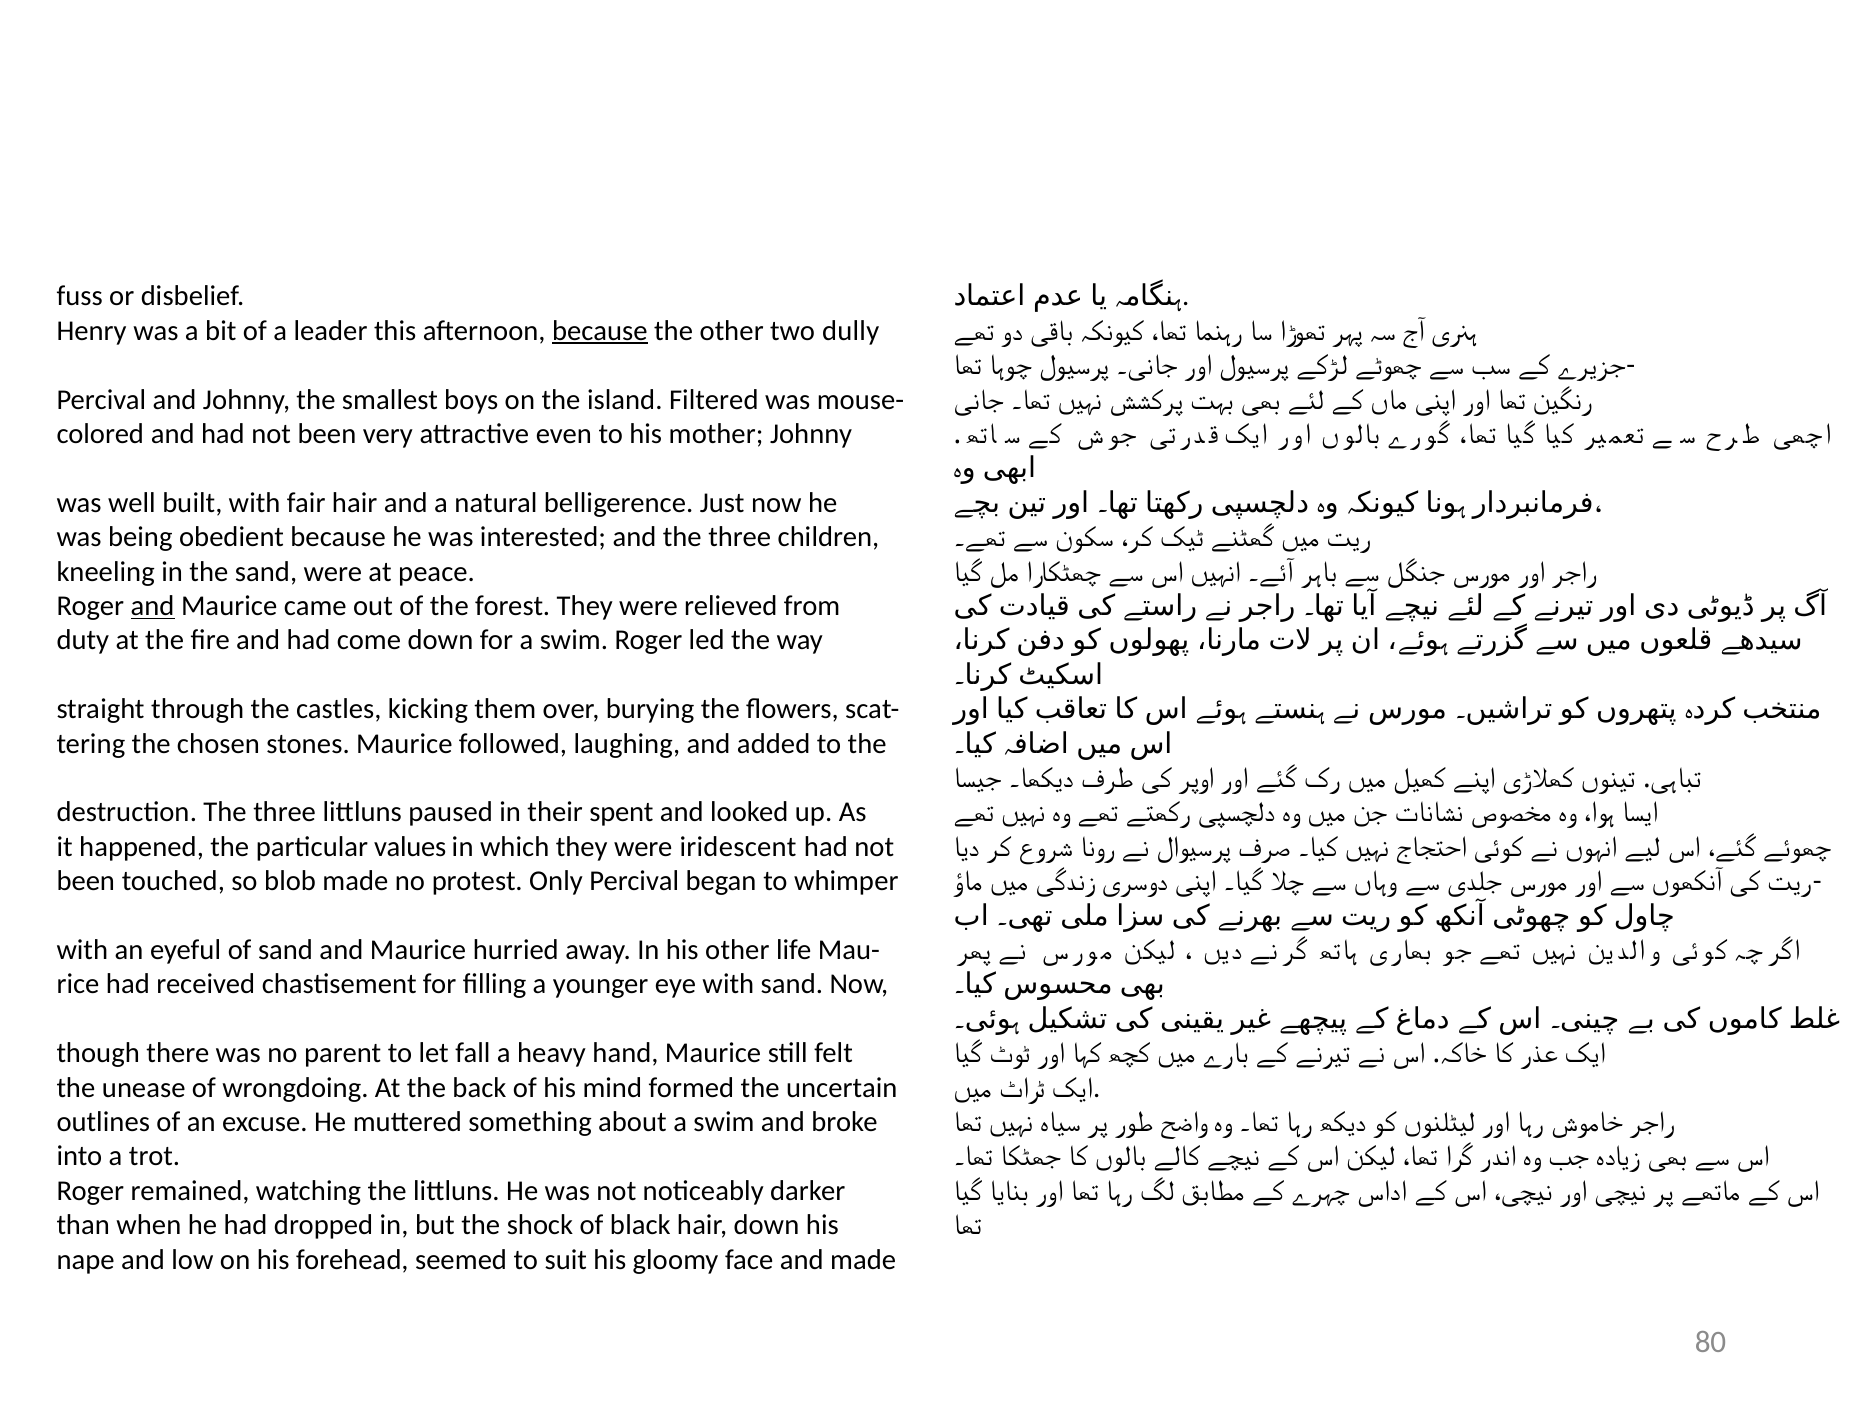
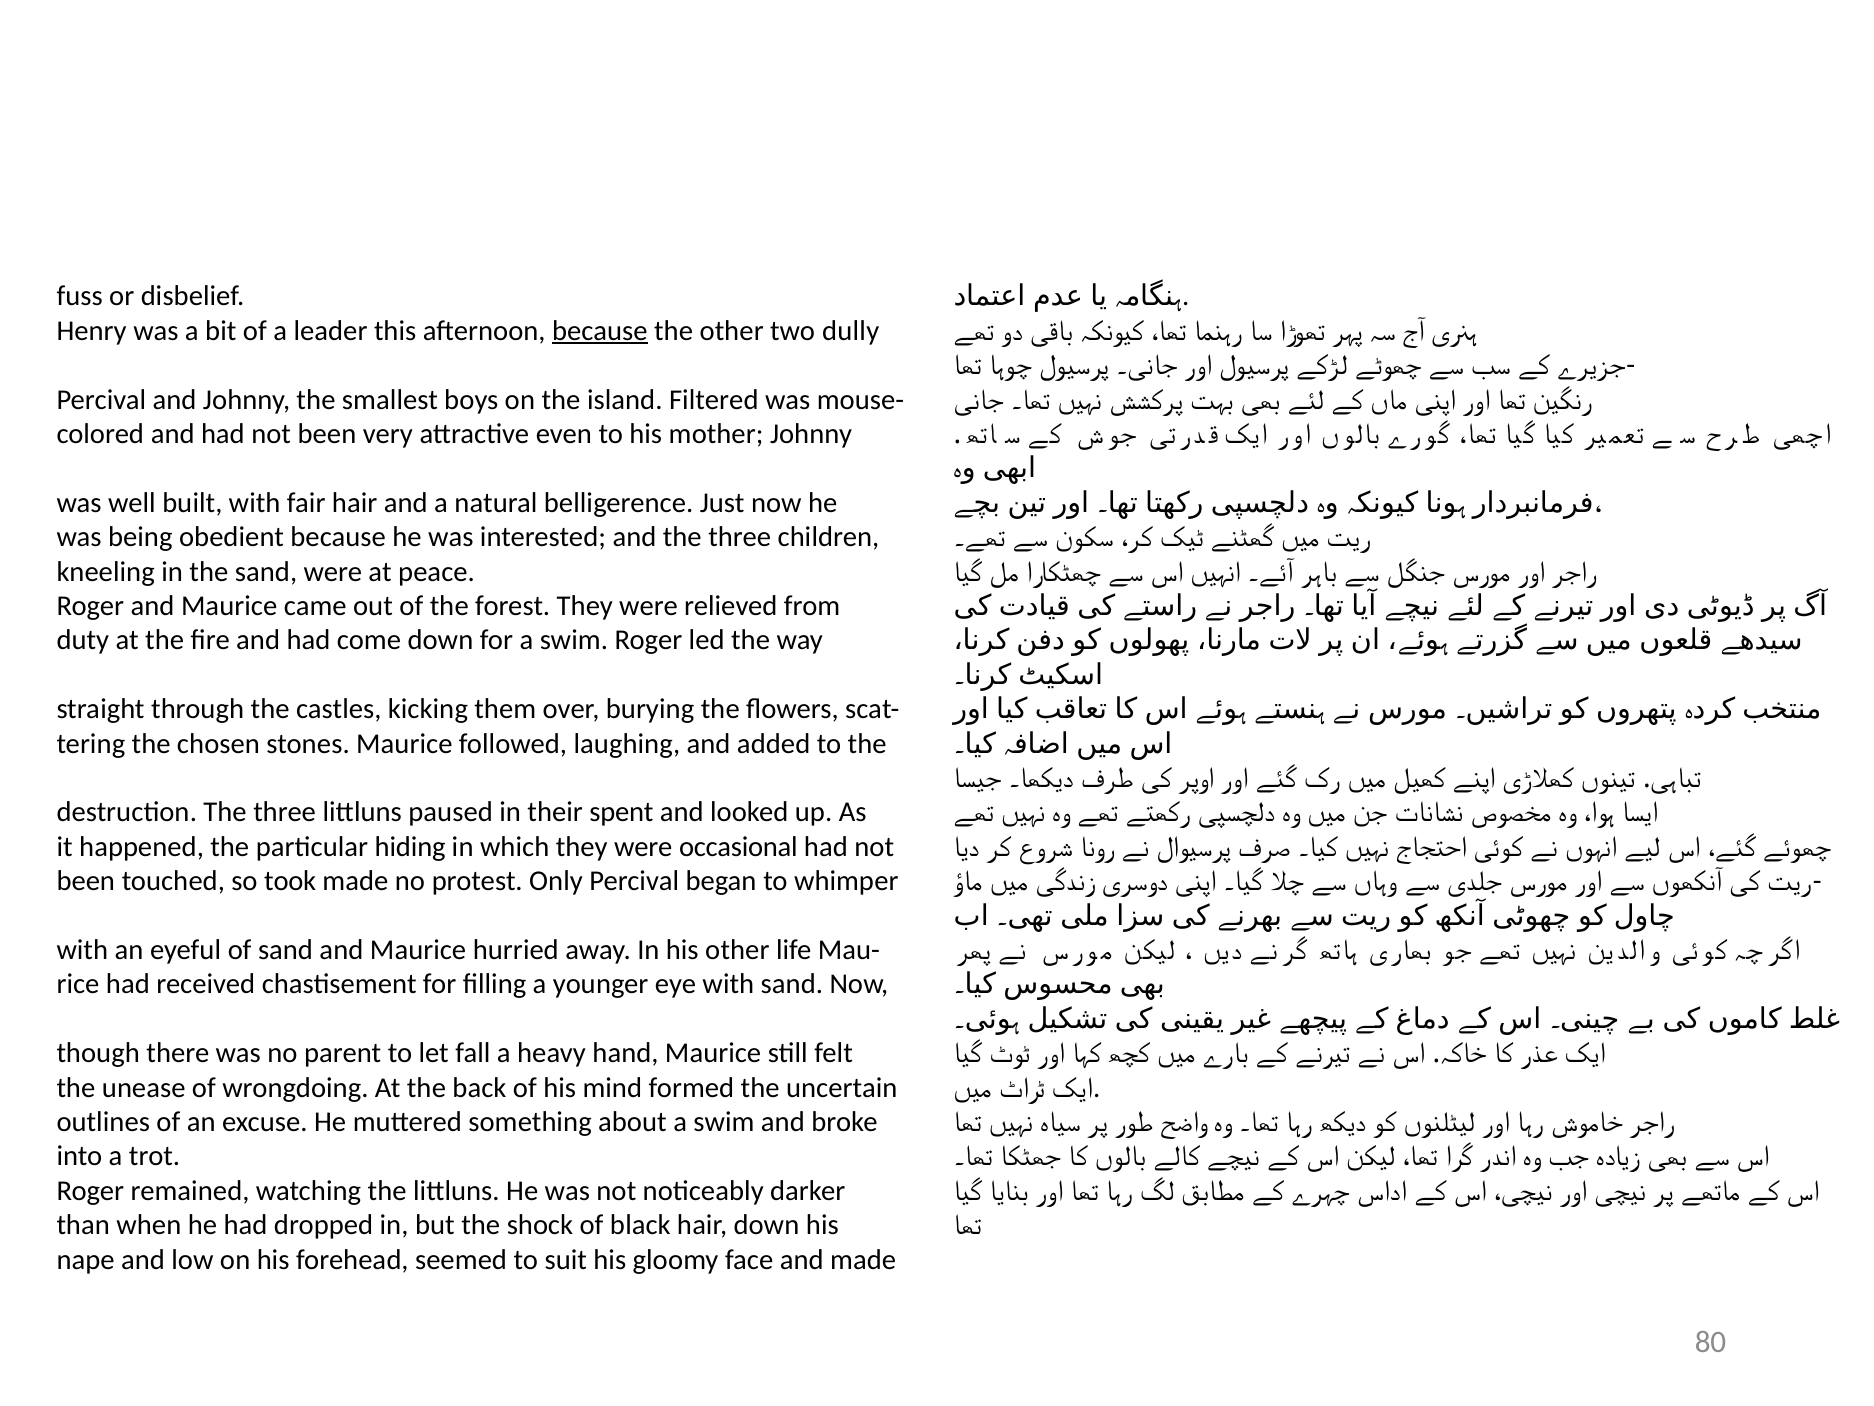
and at (152, 606) underline: present -> none
values: values -> hiding
iridescent: iridescent -> occasional
blob: blob -> took
